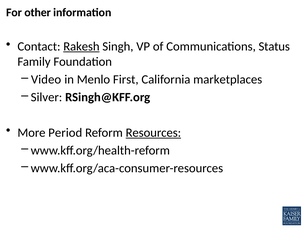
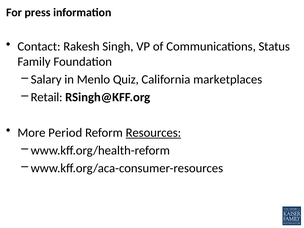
other: other -> press
Rakesh underline: present -> none
Video: Video -> Salary
First: First -> Quiz
Silver: Silver -> Retail
